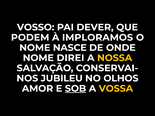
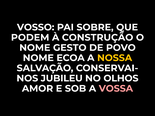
DEVER: DEVER -> SOBRE
IMPLORAMOS: IMPLORAMOS -> CONSTRUÇÃO
NASCE: NASCE -> GESTO
ONDE: ONDE -> POVO
DIREI: DIREI -> ECOA
SOB underline: present -> none
VOSSA colour: yellow -> pink
